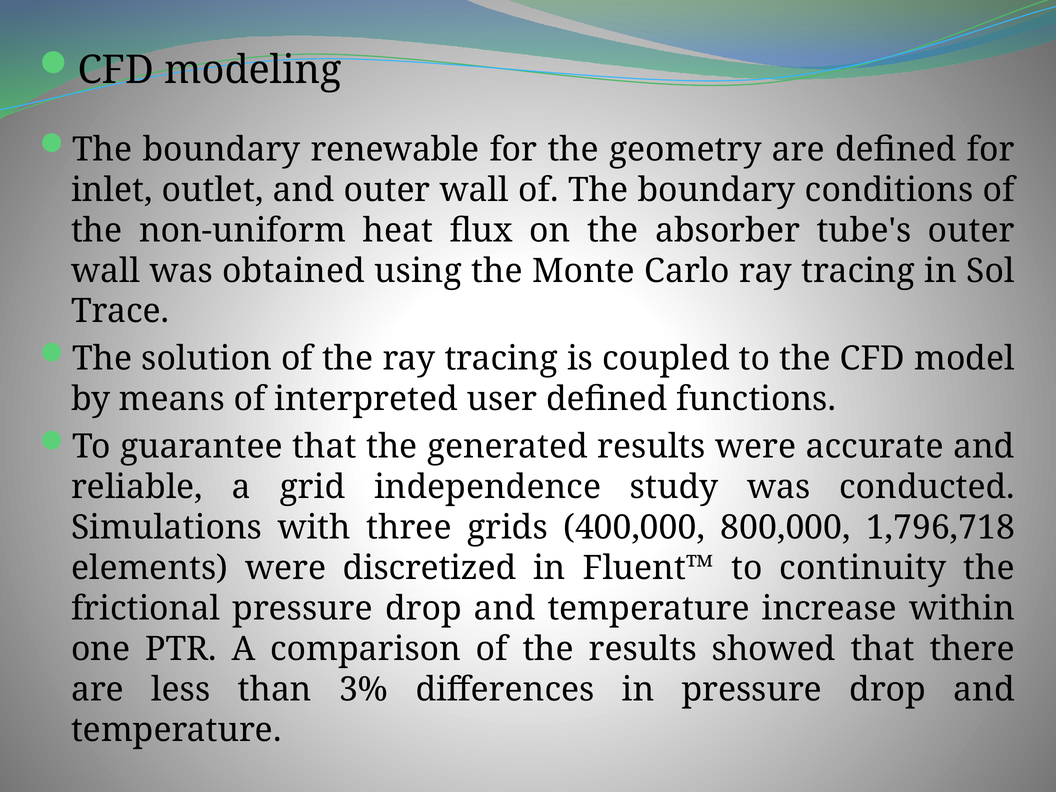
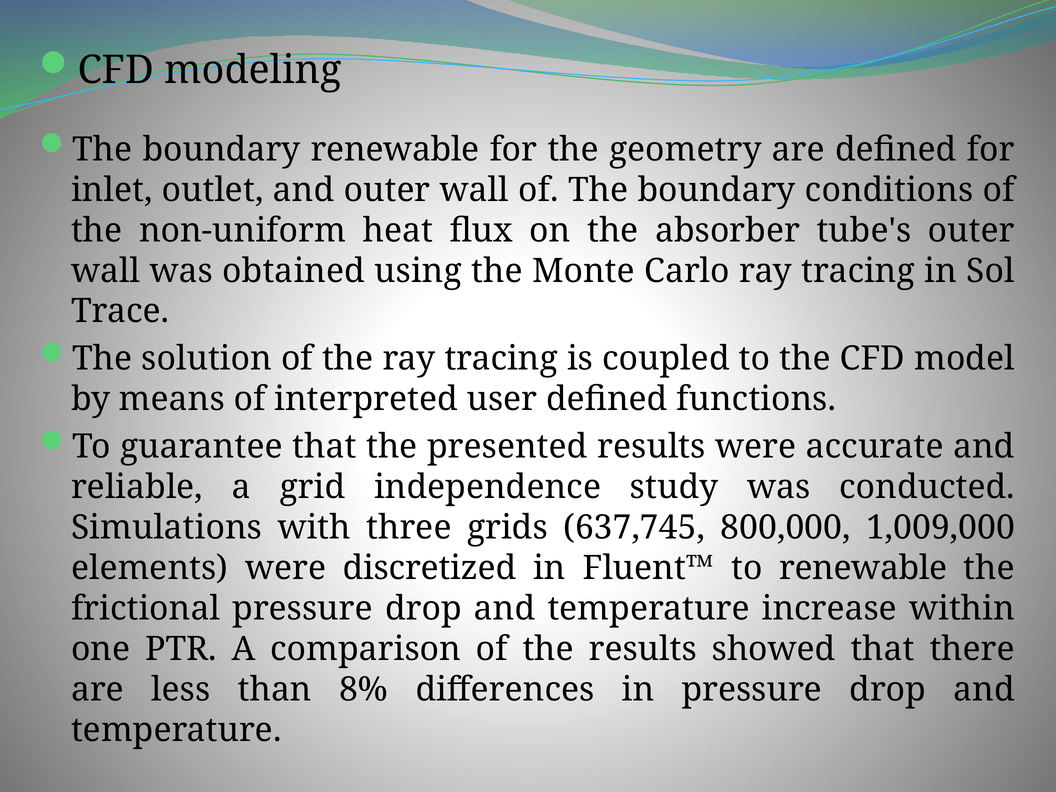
generated: generated -> presented
400,000: 400,000 -> 637,745
1,796,718: 1,796,718 -> 1,009,000
to continuity: continuity -> renewable
3%: 3% -> 8%
